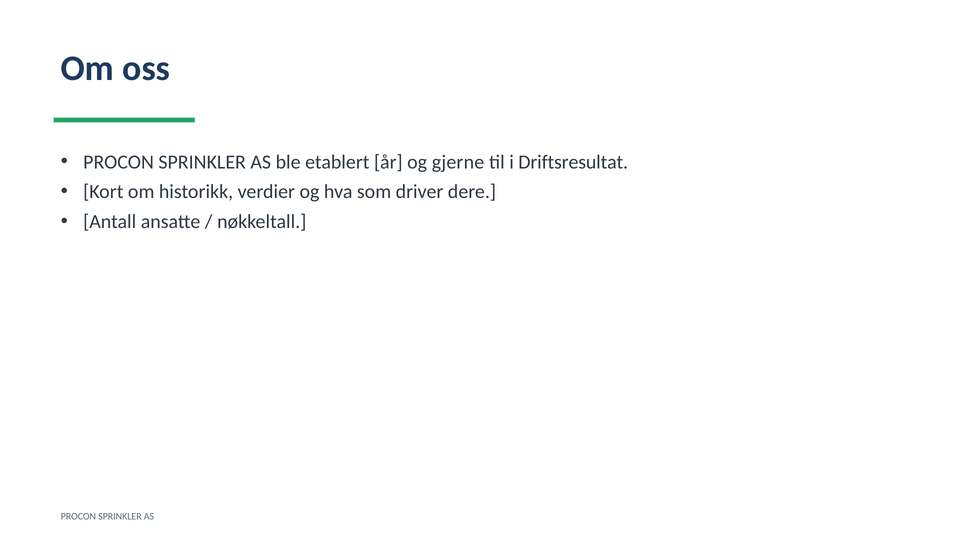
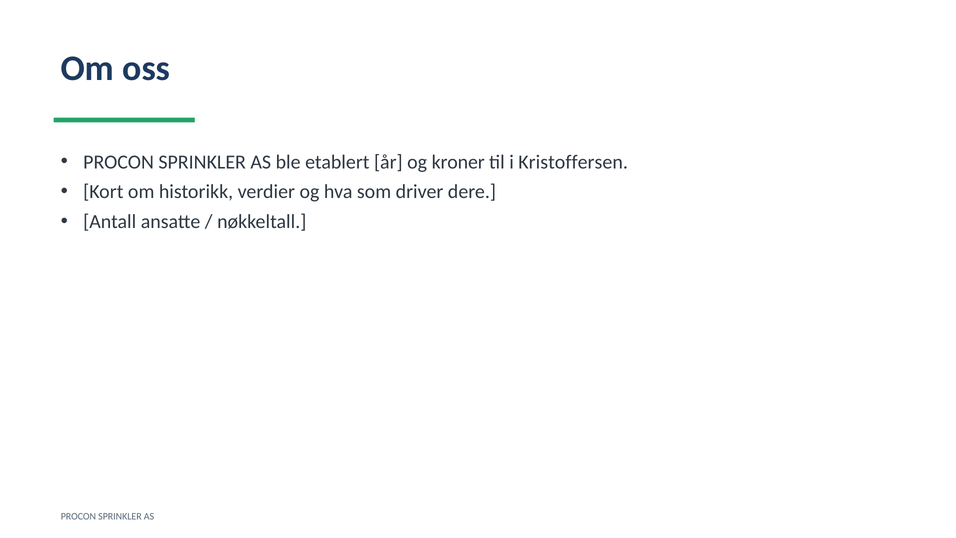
gjerne: gjerne -> kroner
Driftsresultat: Driftsresultat -> Kristoffersen
